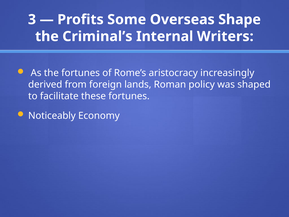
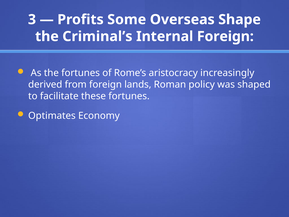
Internal Writers: Writers -> Foreign
Noticeably: Noticeably -> Optimates
